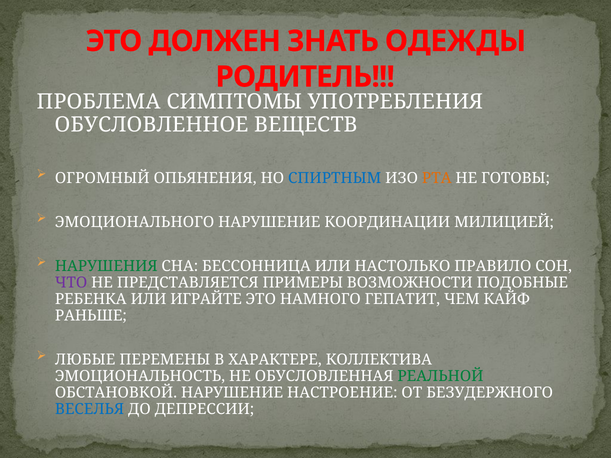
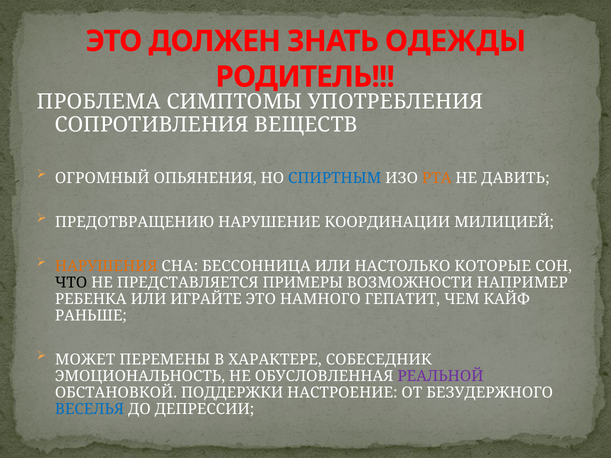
ОБУСЛОВЛЕННОЕ: ОБУСЛОВЛЕННОЕ -> СОПРОТИВЛЕНИЯ
ГОТОВЫ: ГОТОВЫ -> ДАВИТЬ
ЭМОЦИОНАЛЬНОГО: ЭМОЦИОНАЛЬНОГО -> ПРЕДОТВРАЩЕНИЮ
НАРУШЕНИЯ colour: green -> orange
ПРАВИЛО: ПРАВИЛО -> КОТОРЫЕ
ЧТО colour: purple -> black
ПОДОБНЫЕ: ПОДОБНЫЕ -> НАПРИМЕР
ЛЮБЫЕ: ЛЮБЫЕ -> МОЖЕТ
КОЛЛЕКТИВА: КОЛЛЕКТИВА -> СОБЕСЕДНИК
РЕАЛЬНОЙ colour: green -> purple
ОБСТАНОВКОЙ НАРУШЕНИЕ: НАРУШЕНИЕ -> ПОДДЕРЖКИ
